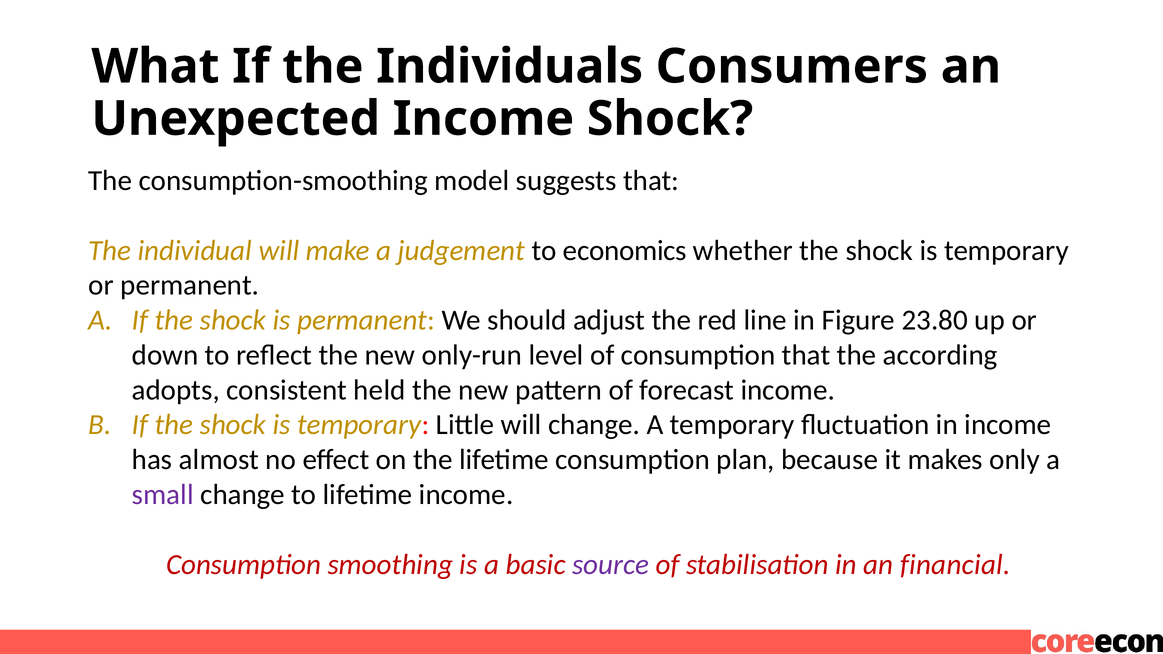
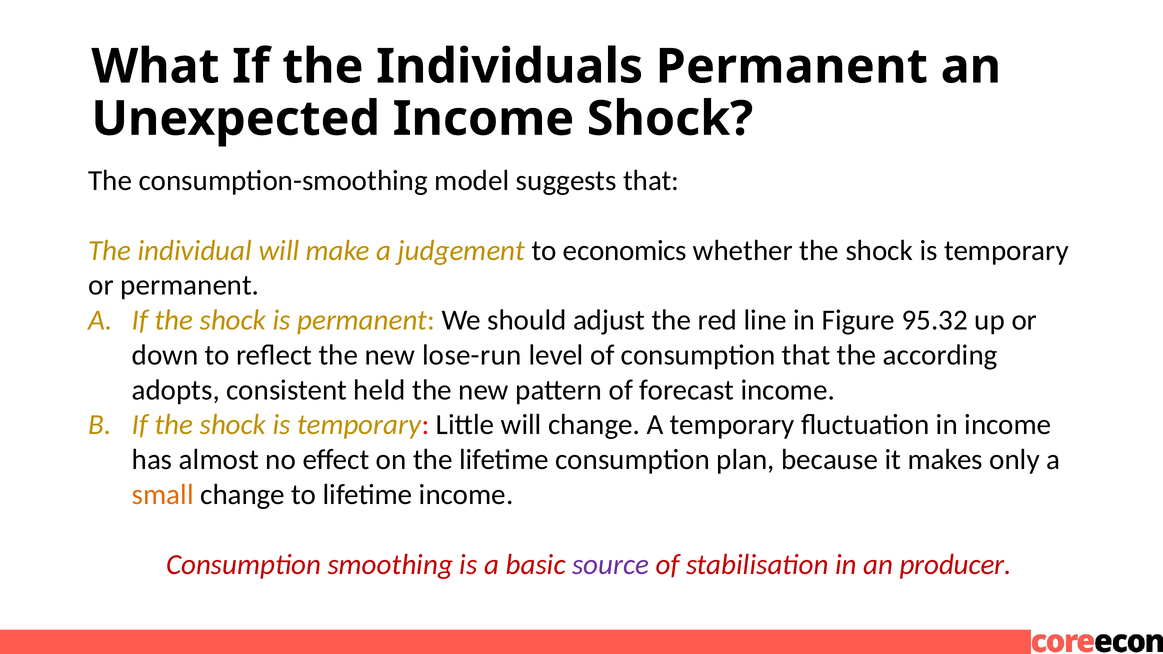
Individuals Consumers: Consumers -> Permanent
23.80: 23.80 -> 95.32
only-run: only-run -> lose-run
small colour: purple -> orange
financial: financial -> producer
